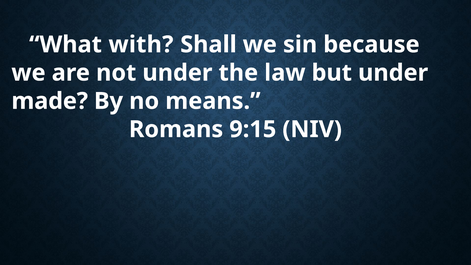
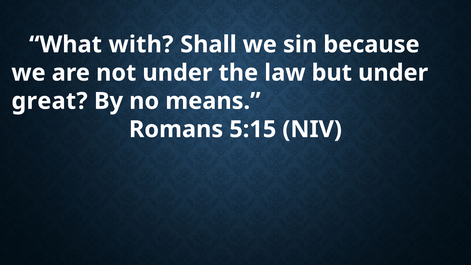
made: made -> great
9:15: 9:15 -> 5:15
